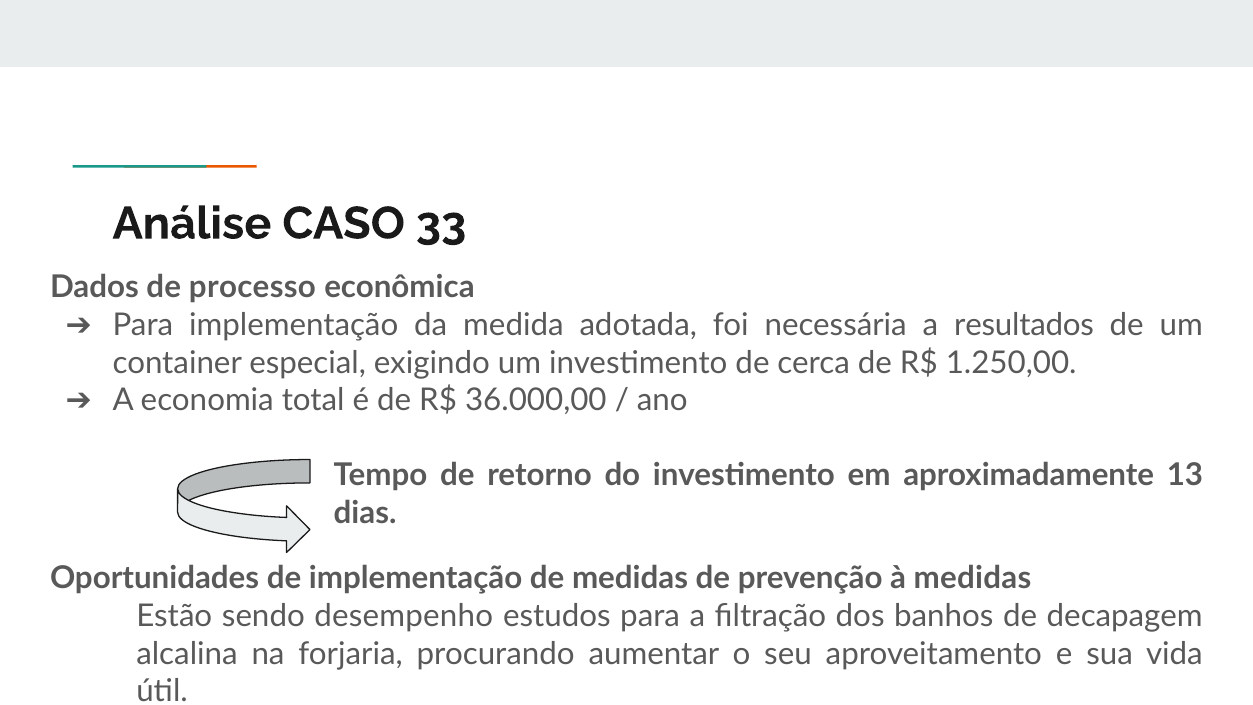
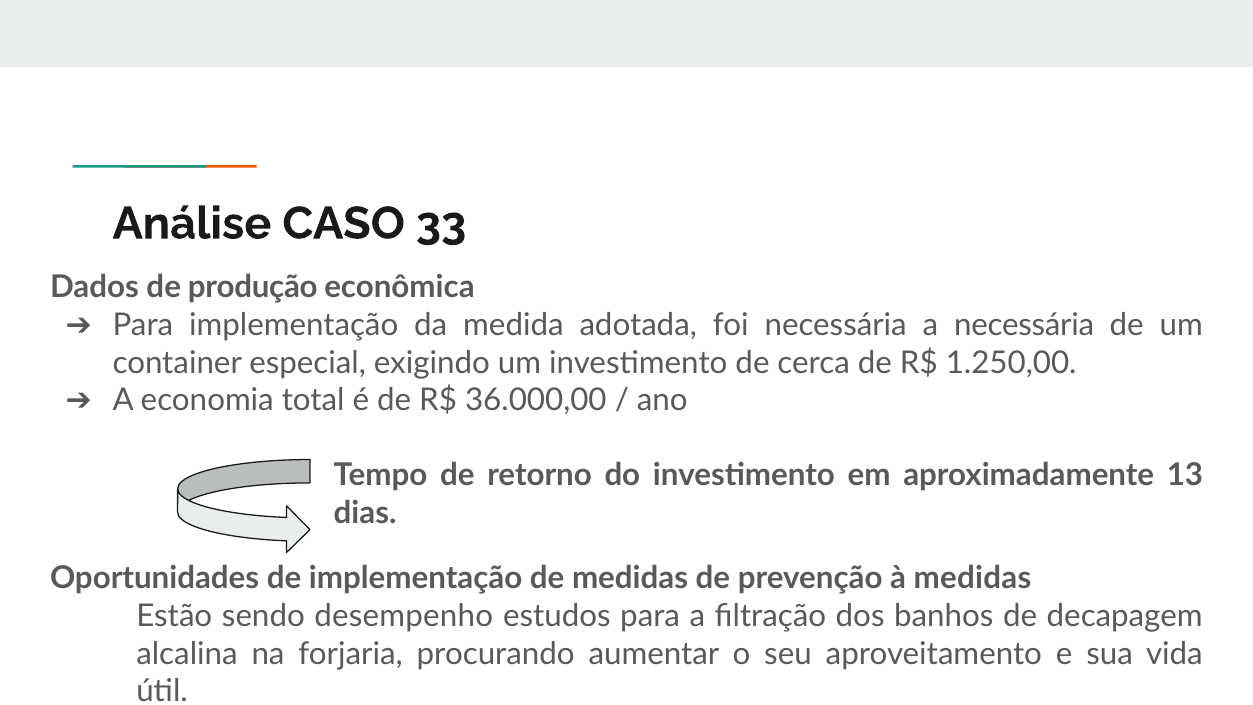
processo: processo -> produção
a resultados: resultados -> necessária
